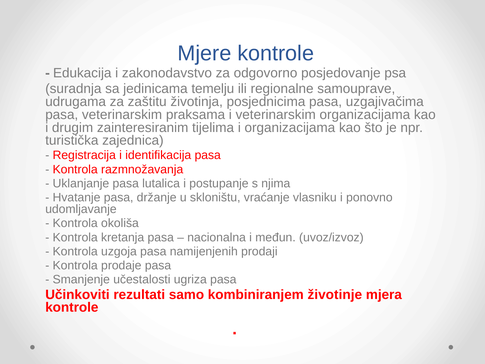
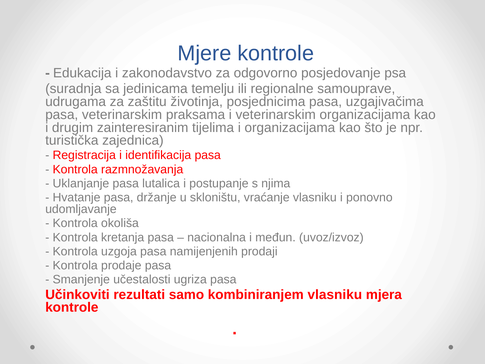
kombiniranjem životinje: životinje -> vlasniku
